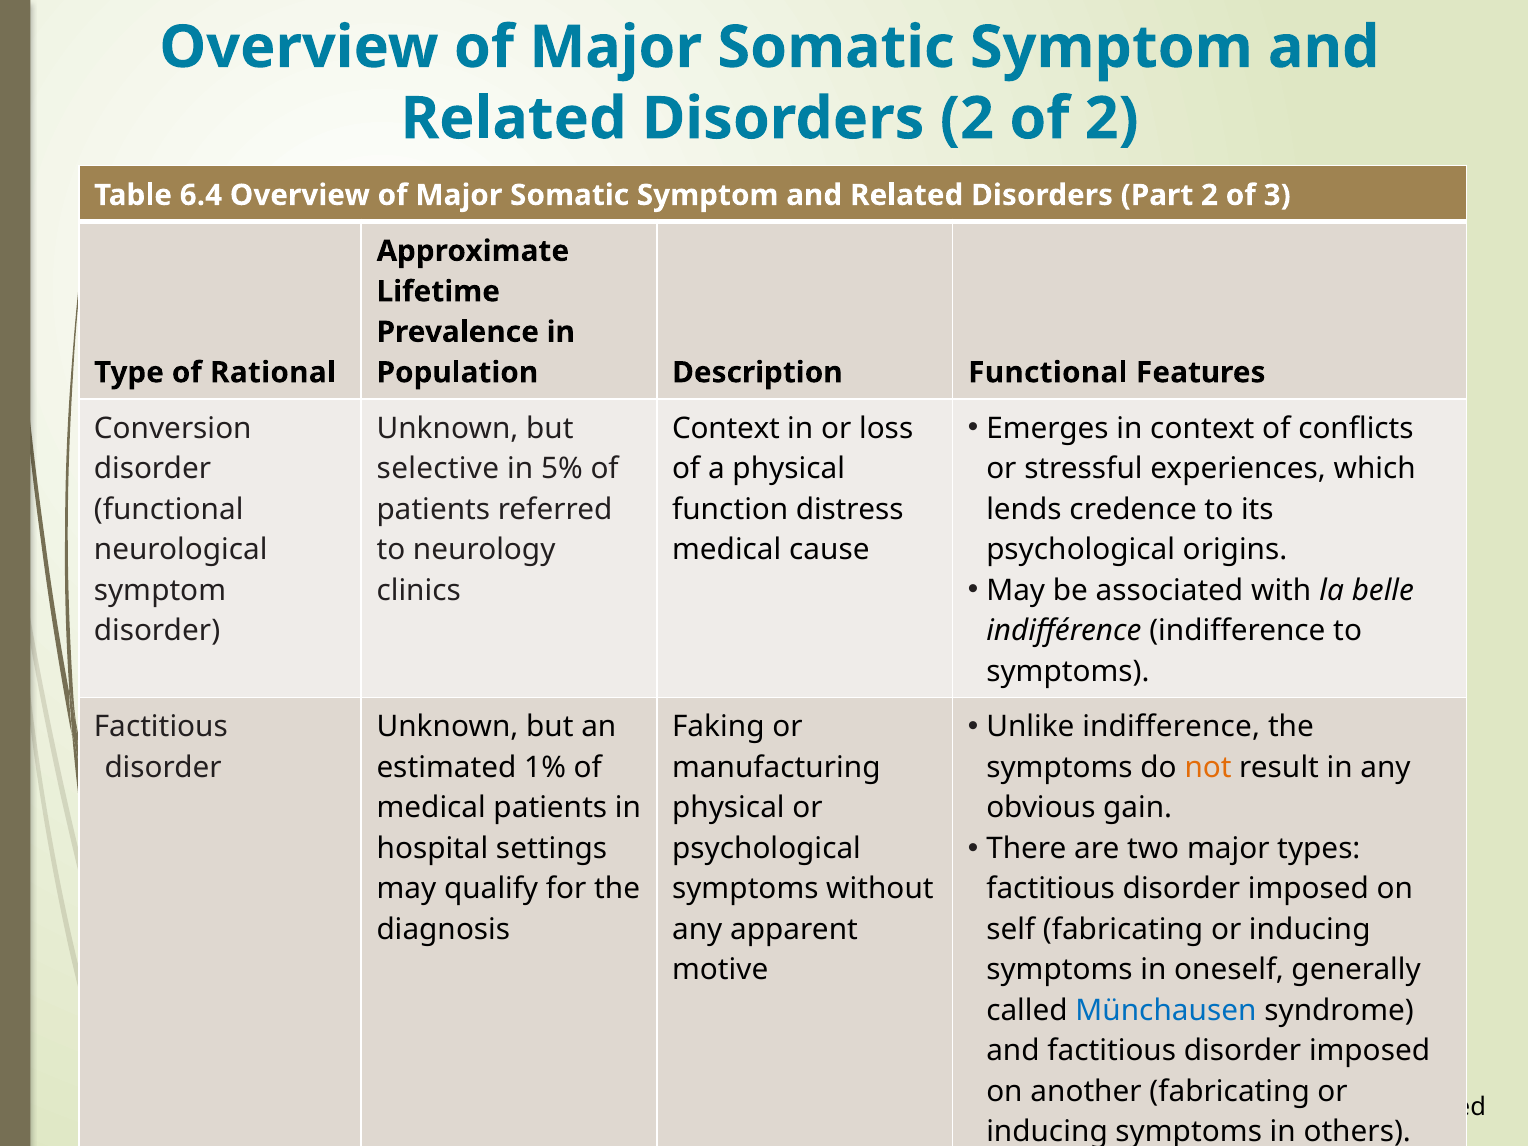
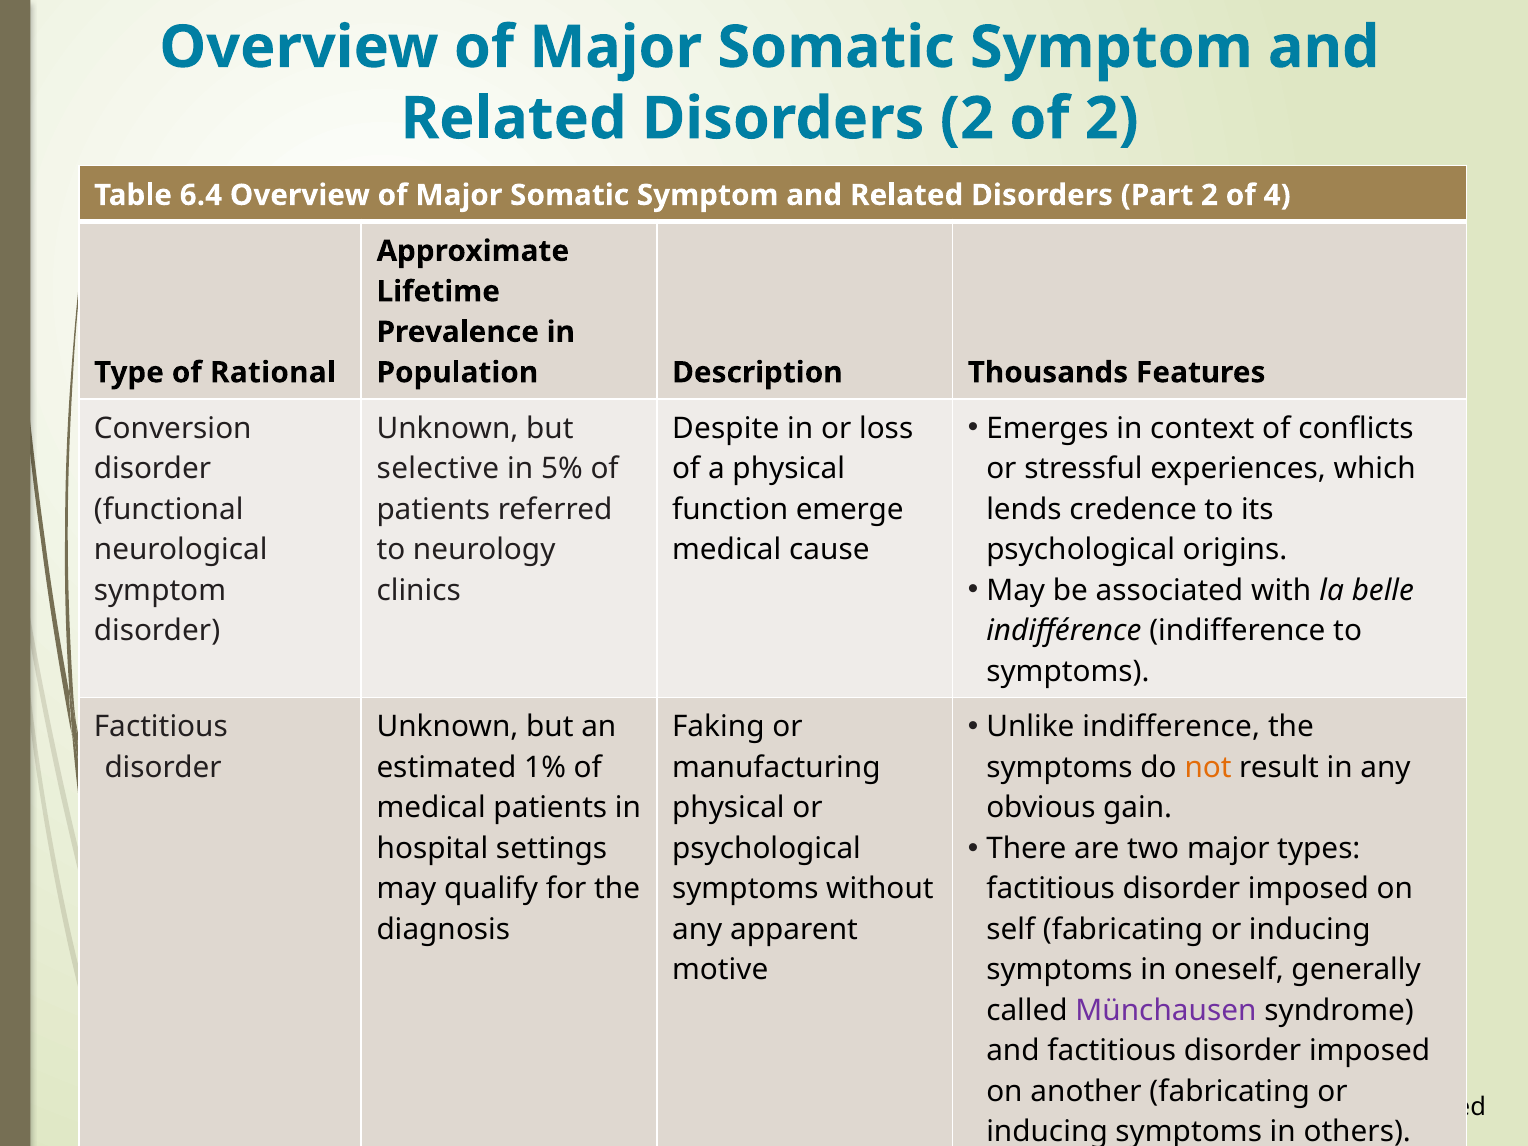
3: 3 -> 4
Description Functional: Functional -> Thousands
Context at (726, 428): Context -> Despite
distress: distress -> emerge
Münchausen colour: blue -> purple
